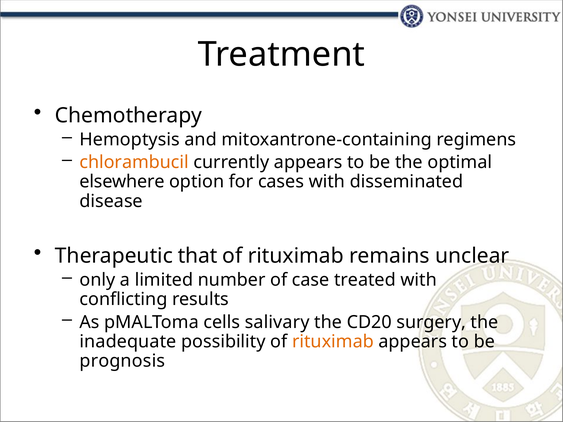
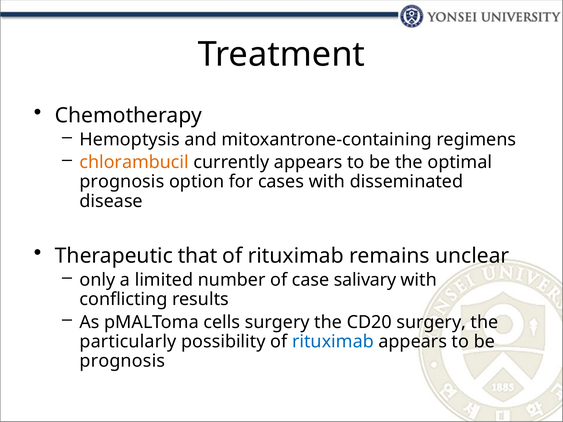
elsewhere at (122, 182): elsewhere -> prognosis
treated: treated -> salivary
cells salivary: salivary -> surgery
inadequate: inadequate -> particularly
rituximab at (333, 342) colour: orange -> blue
